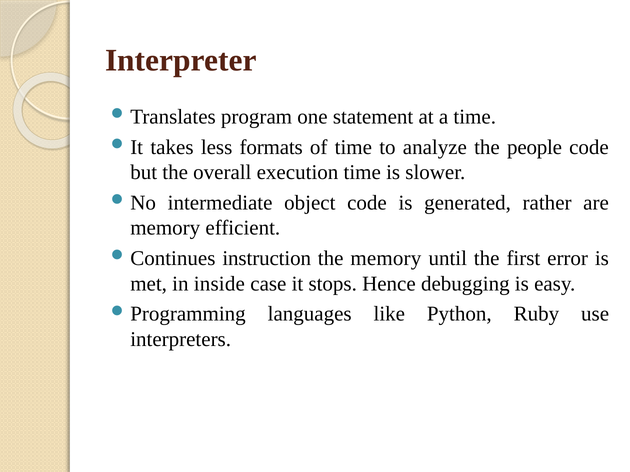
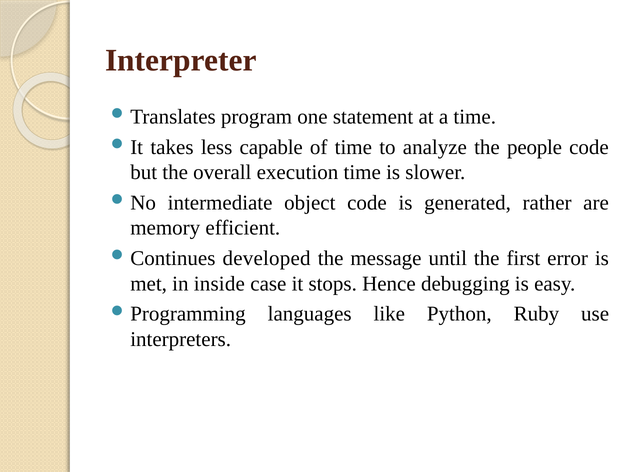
formats: formats -> capable
instruction: instruction -> developed
the memory: memory -> message
